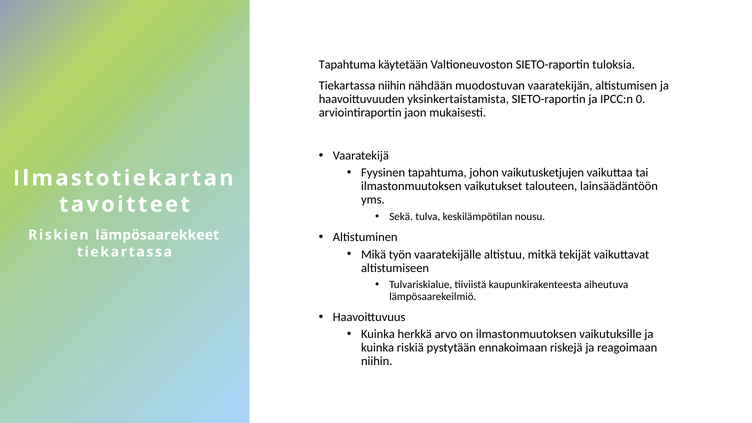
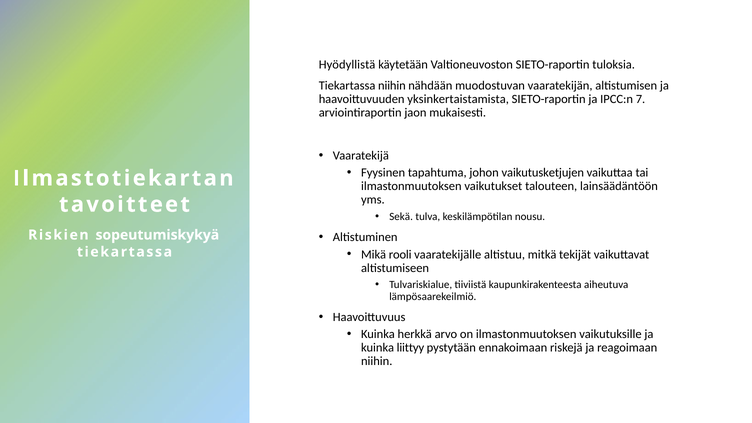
Tapahtuma at (347, 64): Tapahtuma -> Hyödyllistä
0: 0 -> 7
lämpösaarekkeet: lämpösaarekkeet -> sopeutumiskykyä
työn: työn -> rooli
riskiä: riskiä -> liittyy
